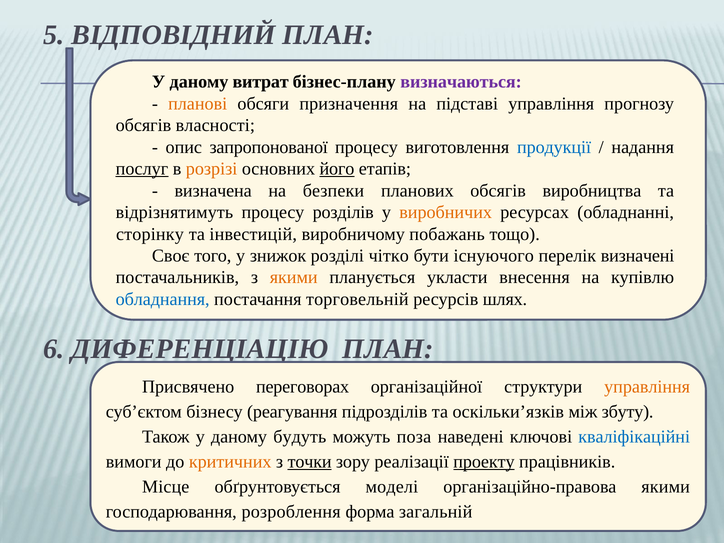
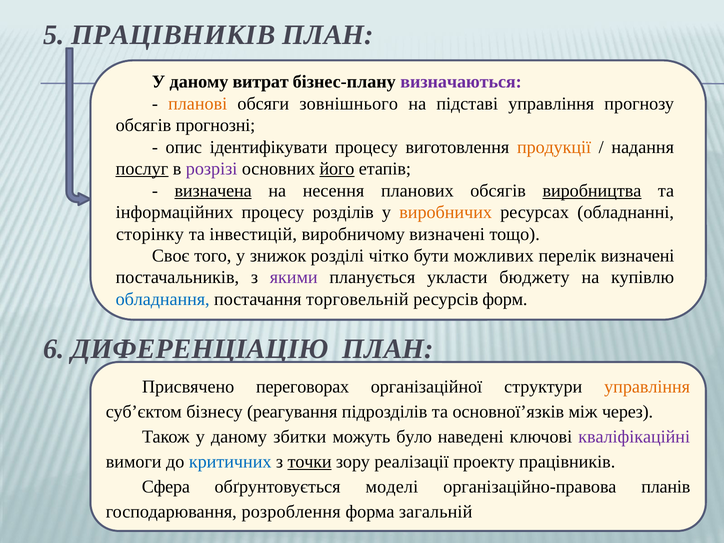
5 ВІДПОВІДНИЙ: ВІДПОВІДНИЙ -> ПРАЦІВНИКІВ
призначення: призначення -> зовнішнього
власності: власності -> прогнозні
запропонованої: запропонованої -> ідентифікувати
продукції colour: blue -> orange
розрізі colour: orange -> purple
визначена underline: none -> present
безпеки: безпеки -> несення
виробництва underline: none -> present
відрізнятимуть: відрізнятимуть -> інформаційних
виробничому побажань: побажань -> визначені
існуючого: існуючого -> можливих
якими at (294, 277) colour: orange -> purple
внесення: внесення -> бюджету
шлях: шлях -> форм
оскільки’язків: оскільки’язків -> основної’язків
збуту: збуту -> через
будуть: будуть -> збитки
поза: поза -> було
кваліфікаційні colour: blue -> purple
критичних colour: orange -> blue
проекту underline: present -> none
Місце: Місце -> Сфера
організаційно-правова якими: якими -> планів
